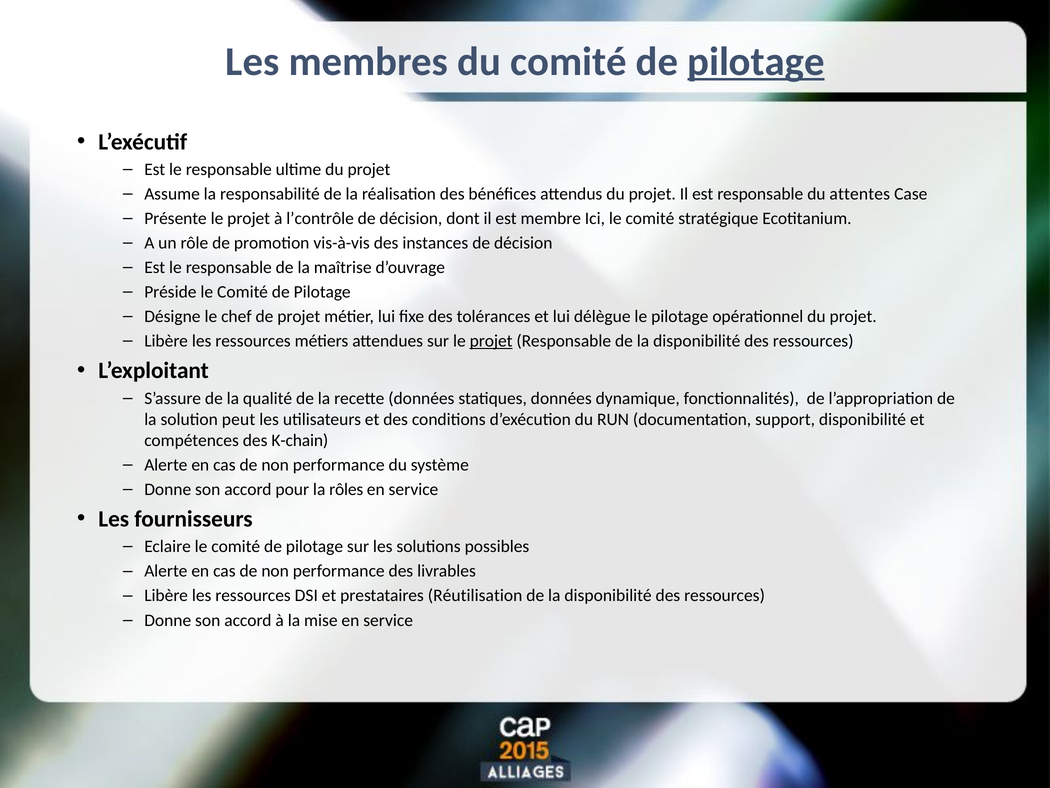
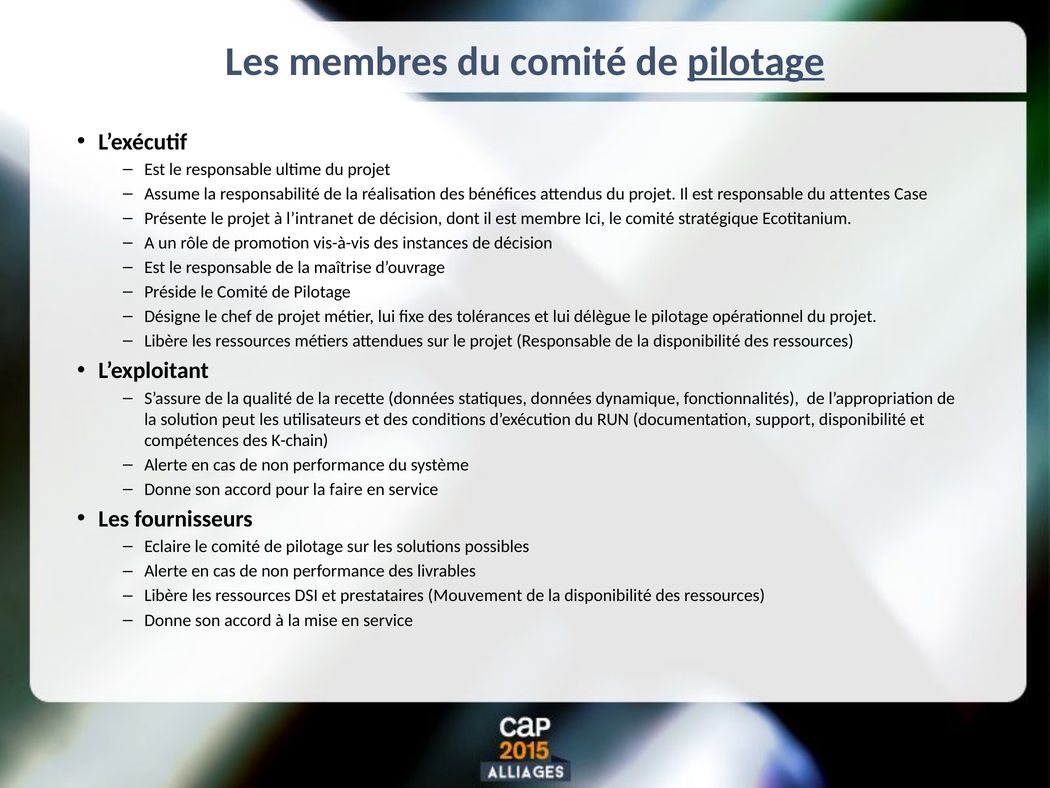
l’contrôle: l’contrôle -> l’intranet
projet at (491, 341) underline: present -> none
rôles: rôles -> faire
Réutilisation: Réutilisation -> Mouvement
